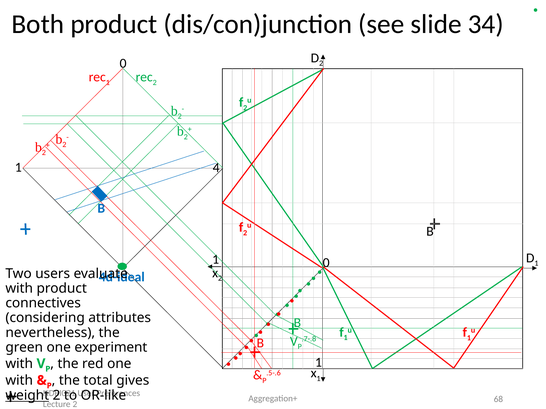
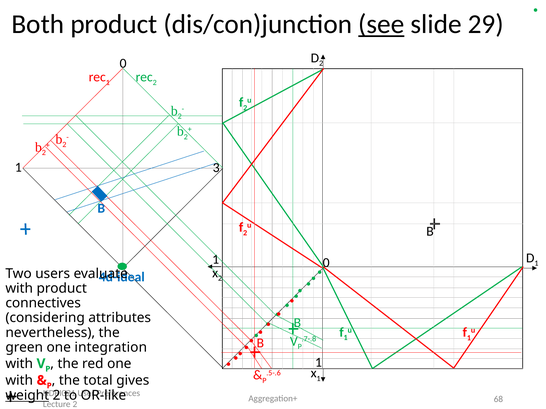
see underline: none -> present
34: 34 -> 29
4: 4 -> 3
experiment: experiment -> integration
